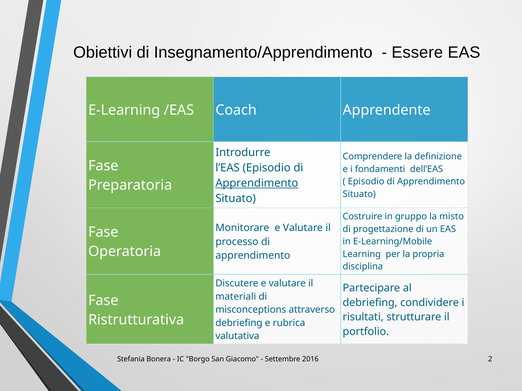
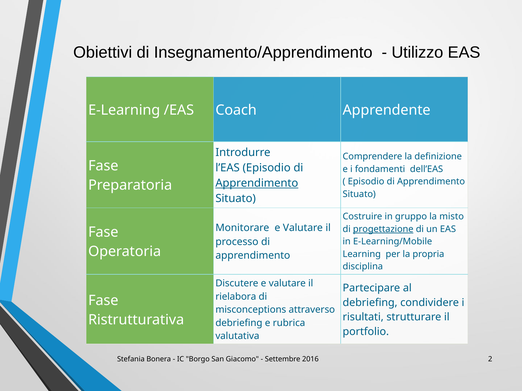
Essere: Essere -> Utilizzo
progettazione underline: none -> present
materiali: materiali -> rielabora
